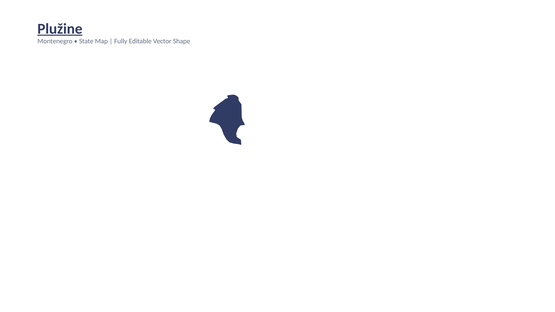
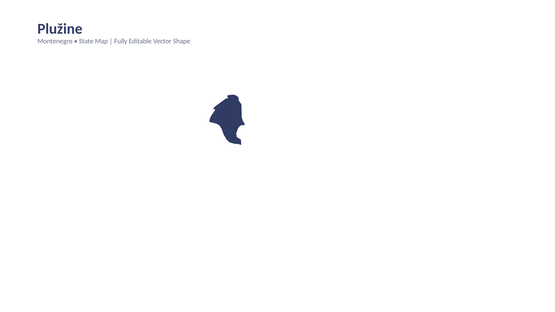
Plužine underline: present -> none
